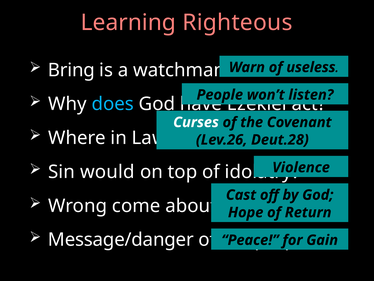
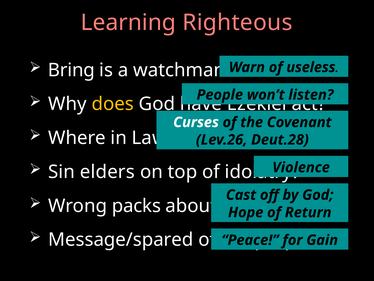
does colour: light blue -> yellow
would: would -> elders
come: come -> packs
Message/danger: Message/danger -> Message/spared
